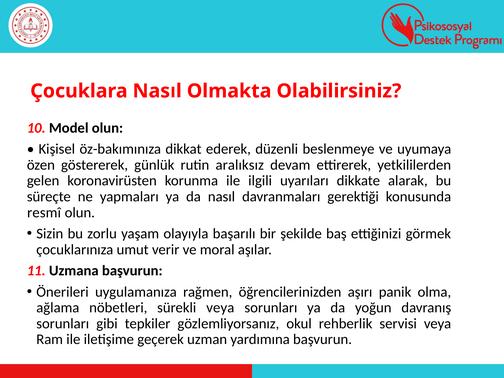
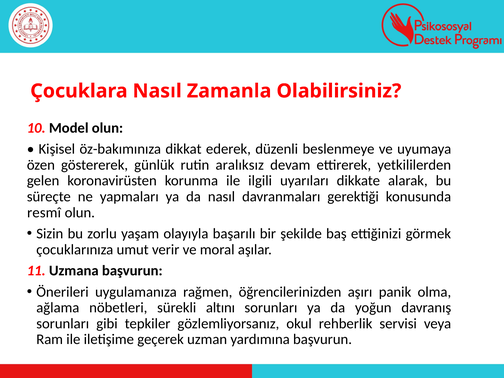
Olmakta: Olmakta -> Zamanla
sürekli veya: veya -> altını
